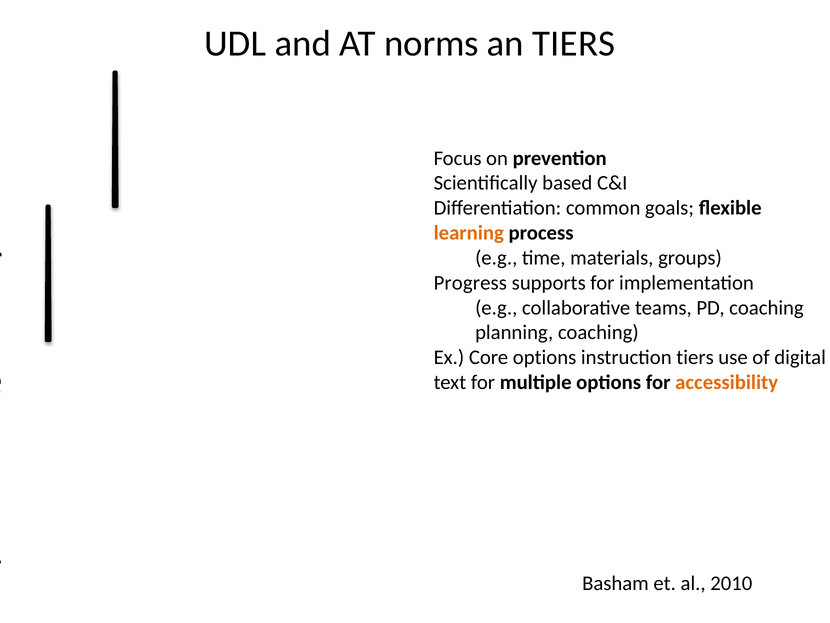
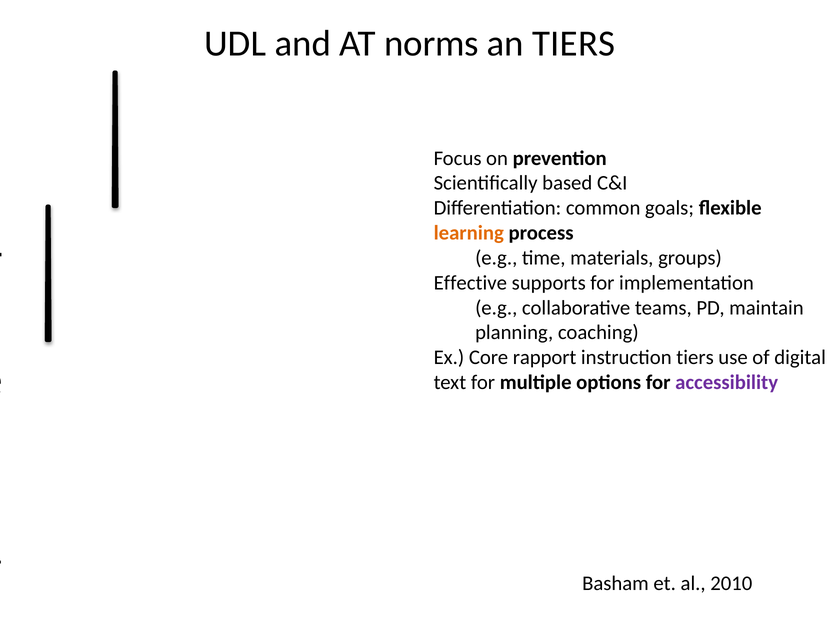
Progress: Progress -> Effective
PD coaching: coaching -> maintain
Core options: options -> rapport
accessibility colour: orange -> purple
